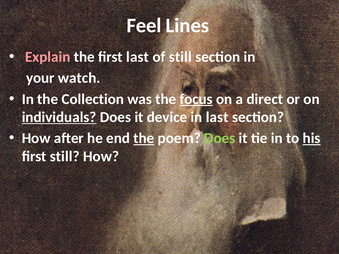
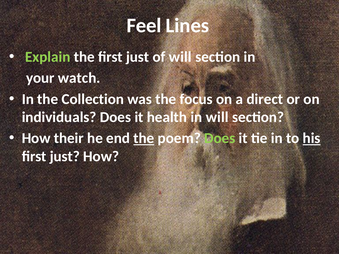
Explain colour: pink -> light green
the first last: last -> just
of still: still -> will
focus underline: present -> none
individuals underline: present -> none
device: device -> health
in last: last -> will
after: after -> their
still at (65, 156): still -> just
